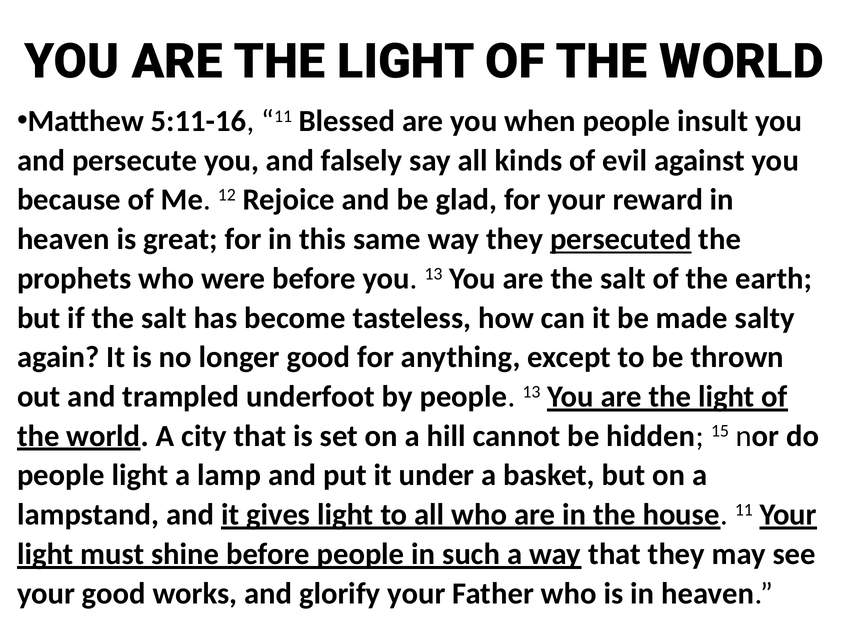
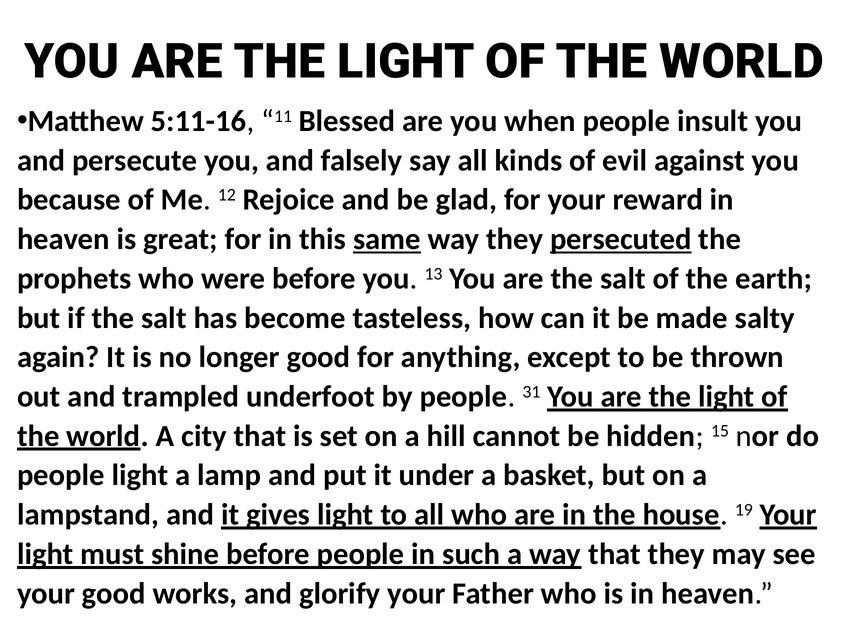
same underline: none -> present
people 13: 13 -> 31
house 11: 11 -> 19
